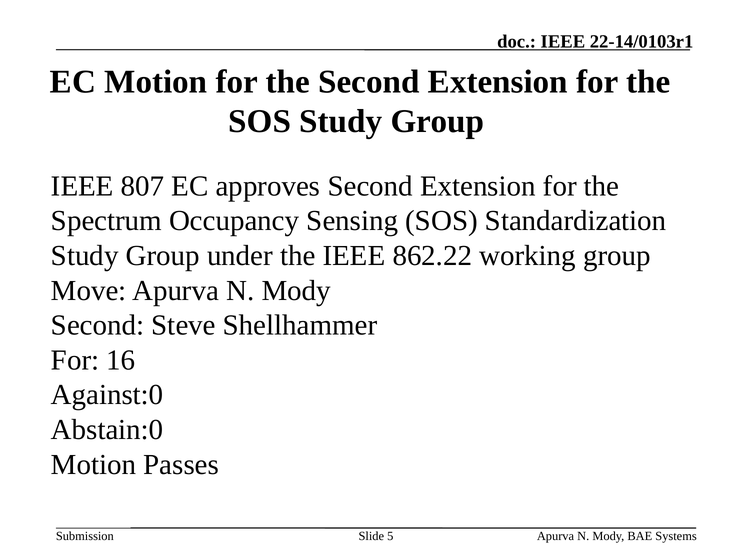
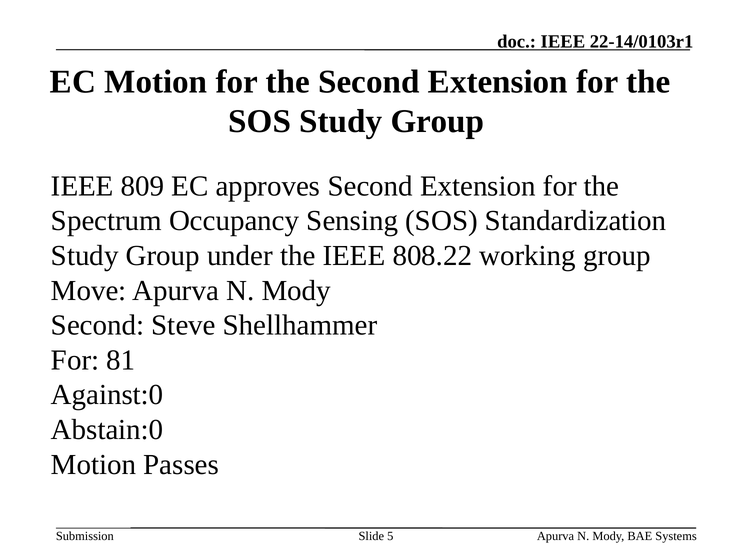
807: 807 -> 809
862.22: 862.22 -> 808.22
16: 16 -> 81
